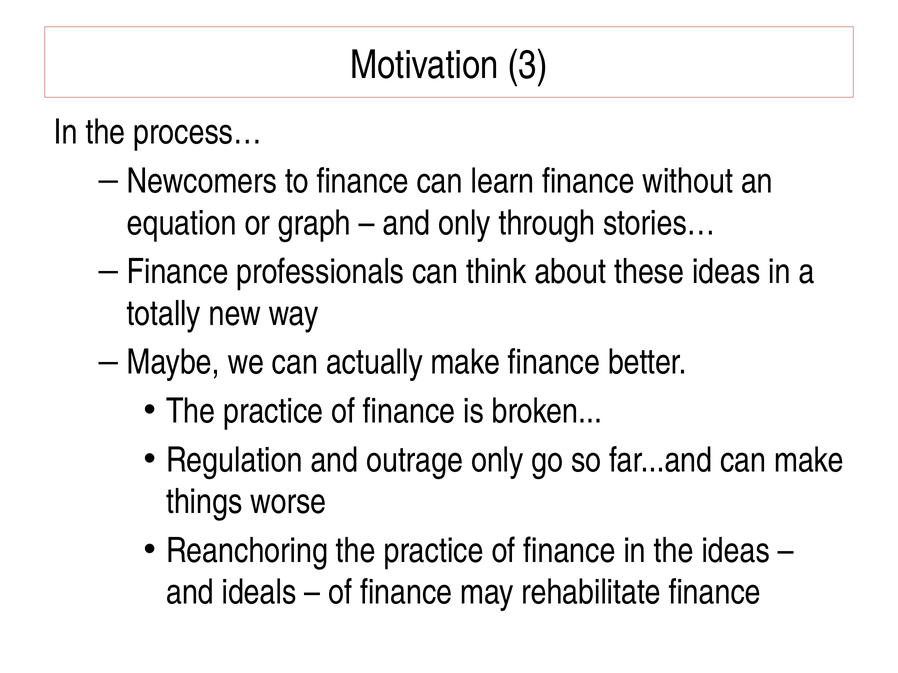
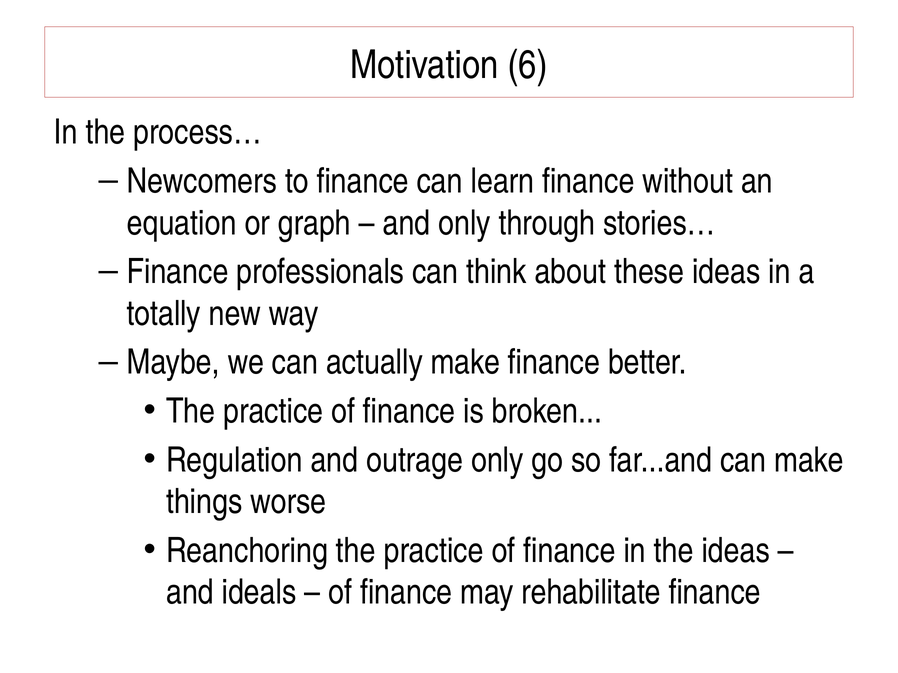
3: 3 -> 6
